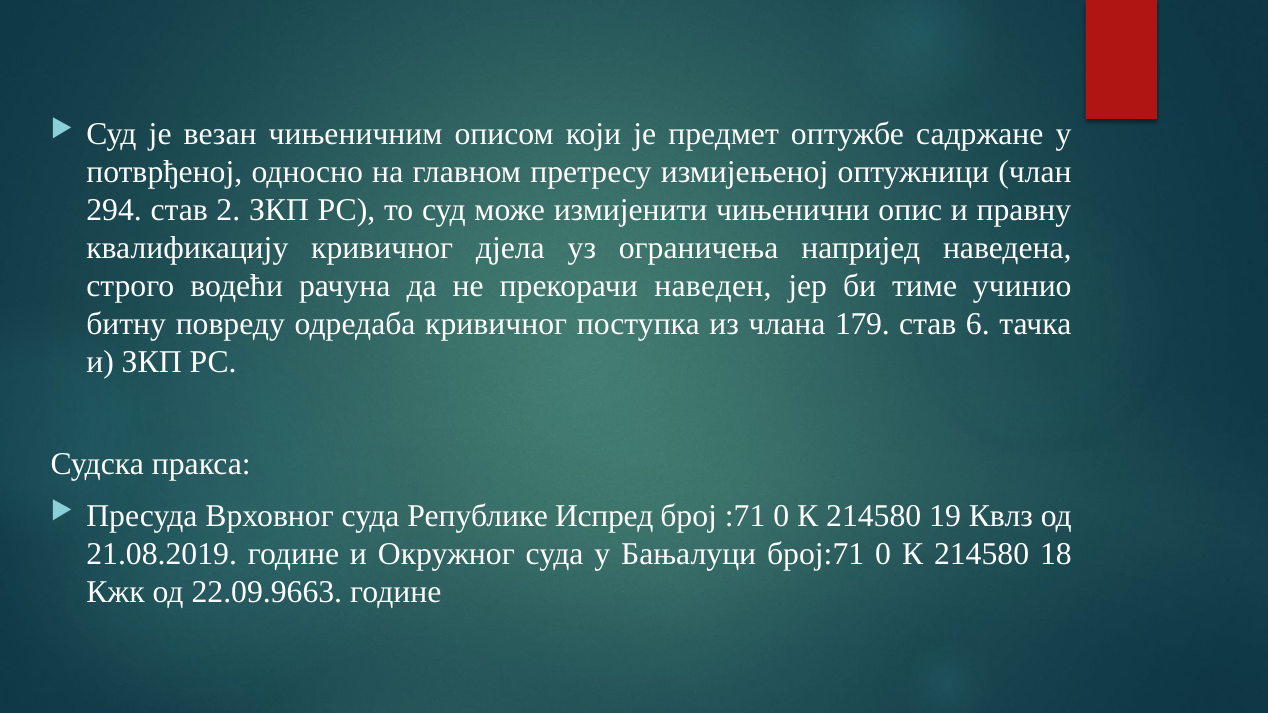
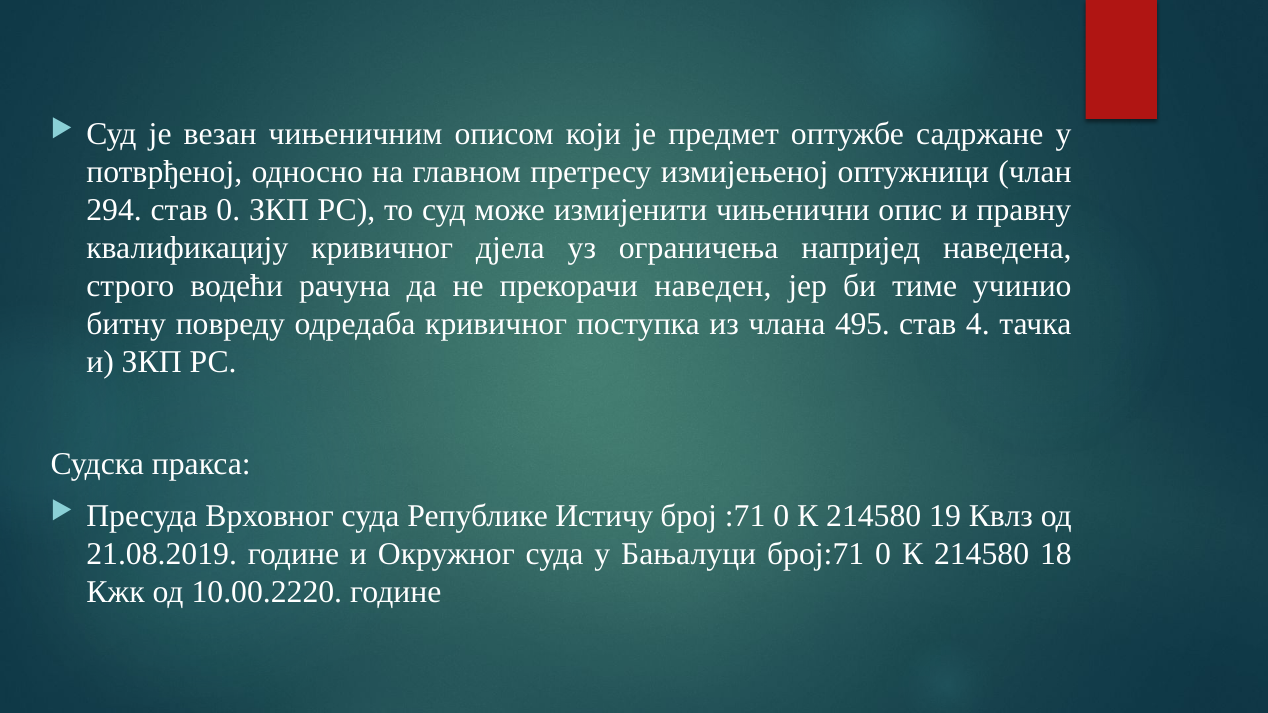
став 2: 2 -> 0
179: 179 -> 495
6: 6 -> 4
Испред: Испред -> Истичу
22.09.9663: 22.09.9663 -> 10.00.2220
